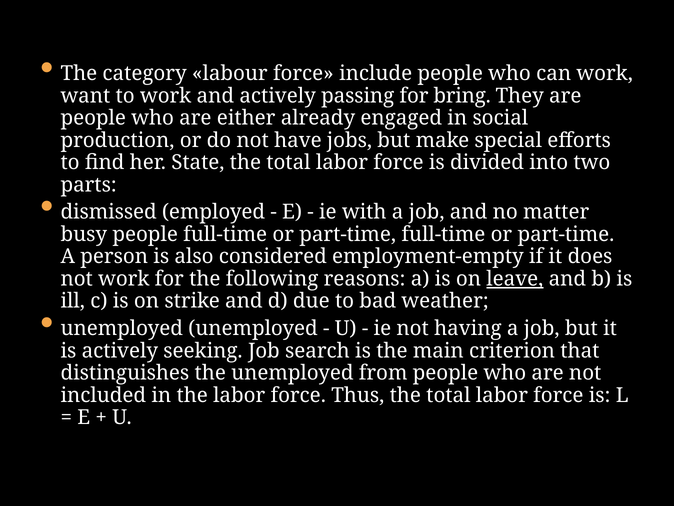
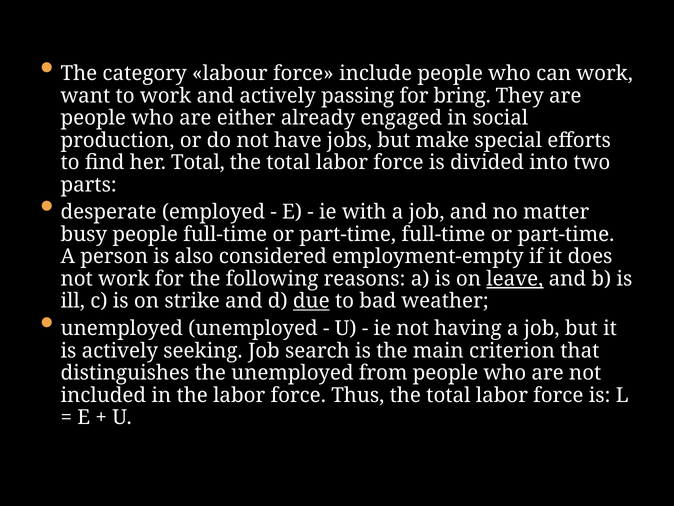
her State: State -> Total
dismissed: dismissed -> desperate
due underline: none -> present
